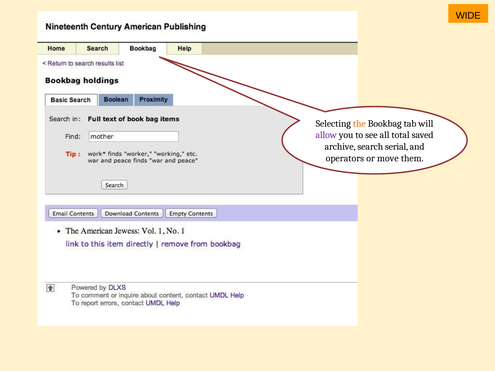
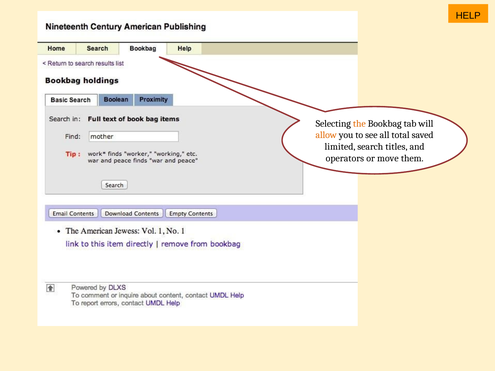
WIDE: WIDE -> HELP
allow colour: purple -> orange
archive: archive -> limited
serial: serial -> titles
